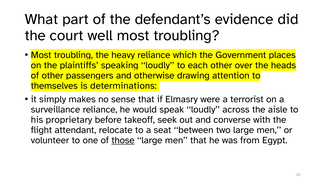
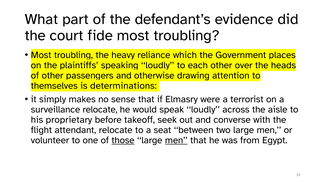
well: well -> fide
surveillance reliance: reliance -> relocate
men at (176, 140) underline: none -> present
